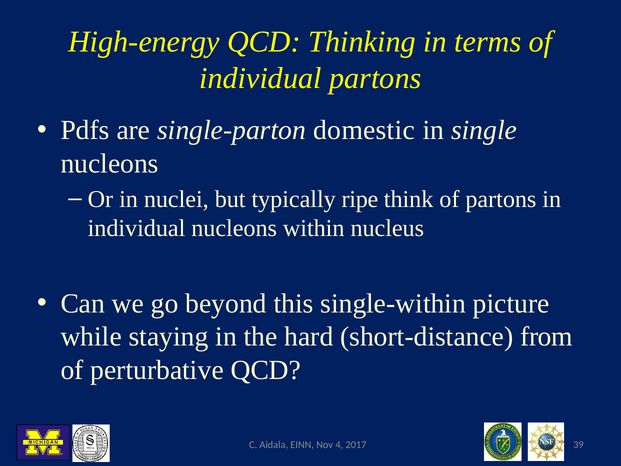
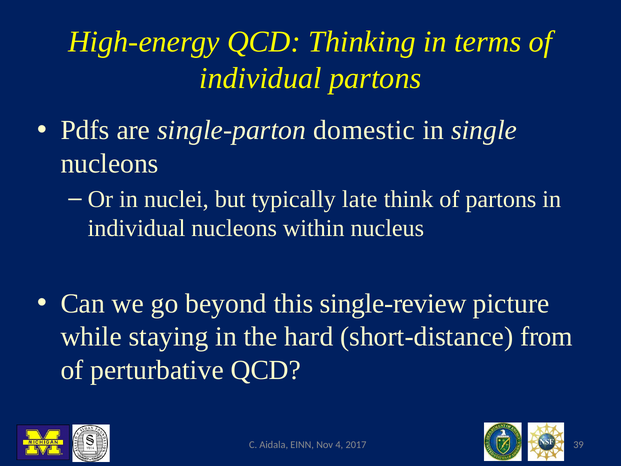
ripe: ripe -> late
single-within: single-within -> single-review
